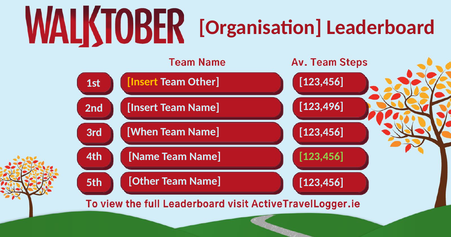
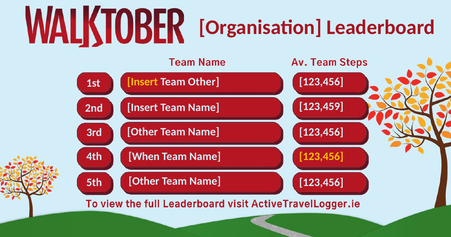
123,496: 123,496 -> 123,459
When at (143, 132): When -> Other
Name at (144, 156): Name -> When
123,456 at (321, 156) colour: light green -> yellow
